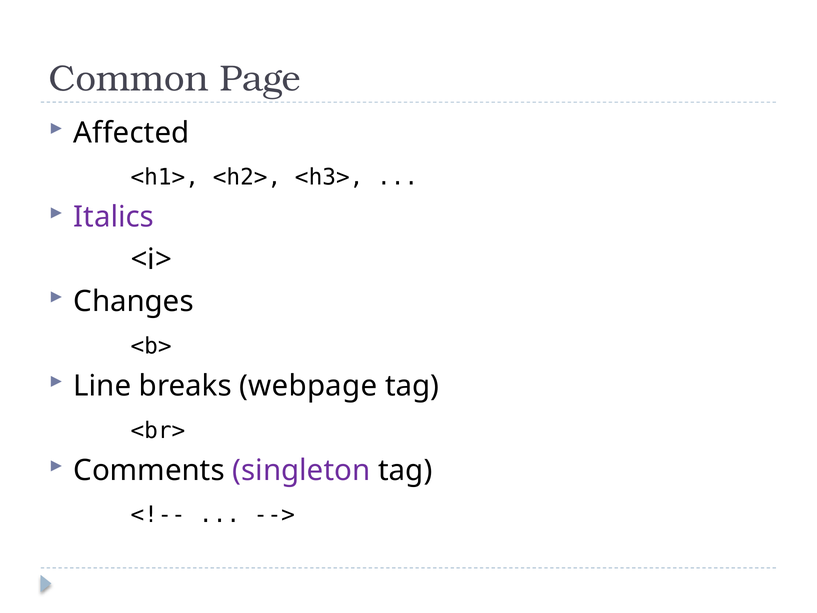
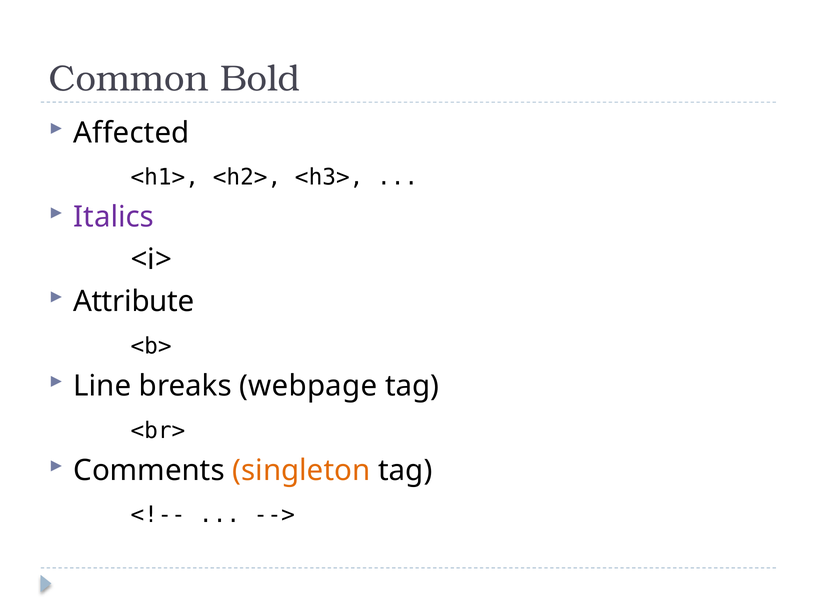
Page: Page -> Bold
Changes: Changes -> Attribute
singleton colour: purple -> orange
